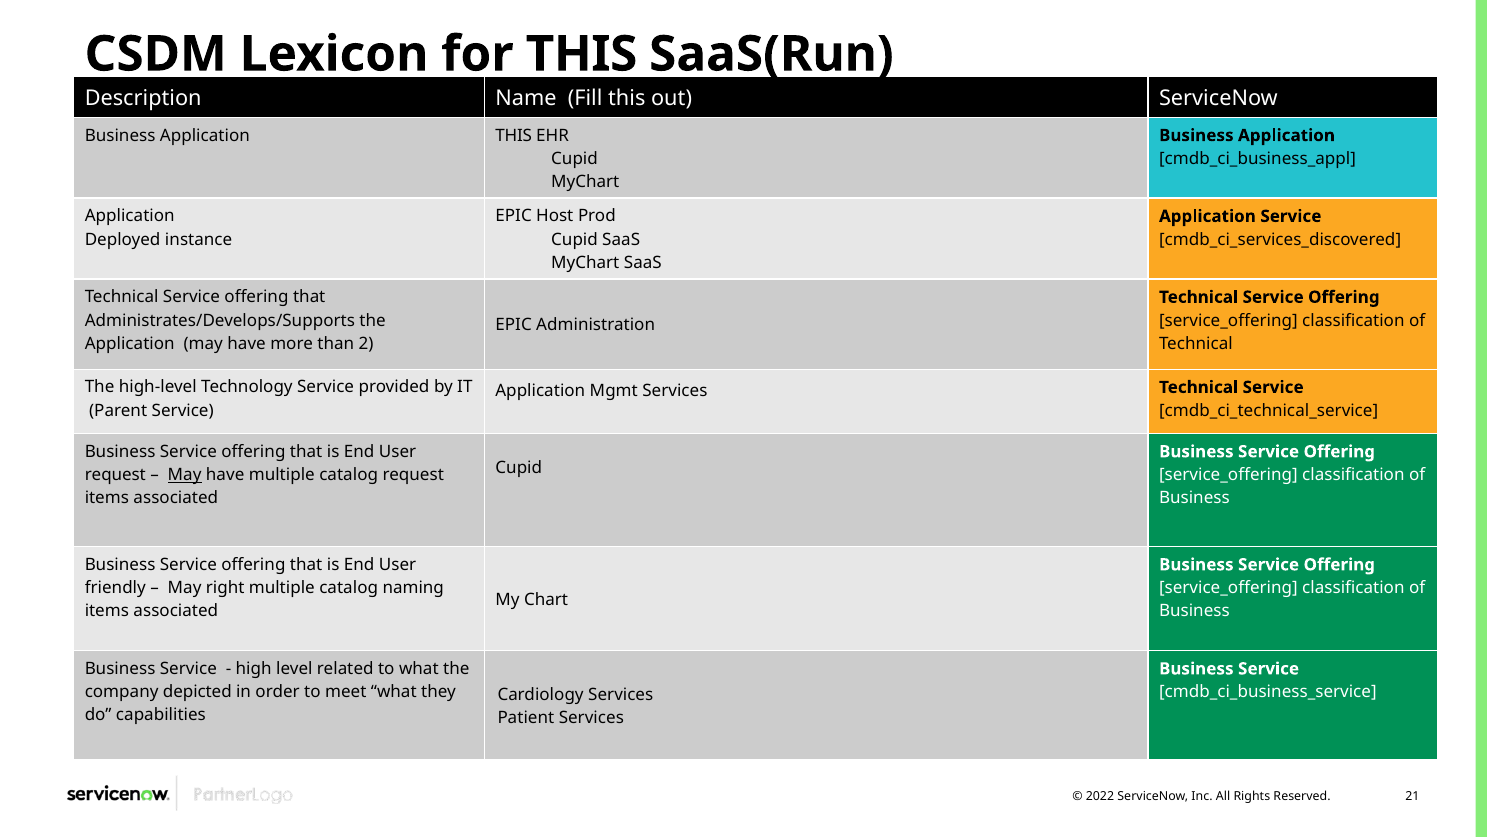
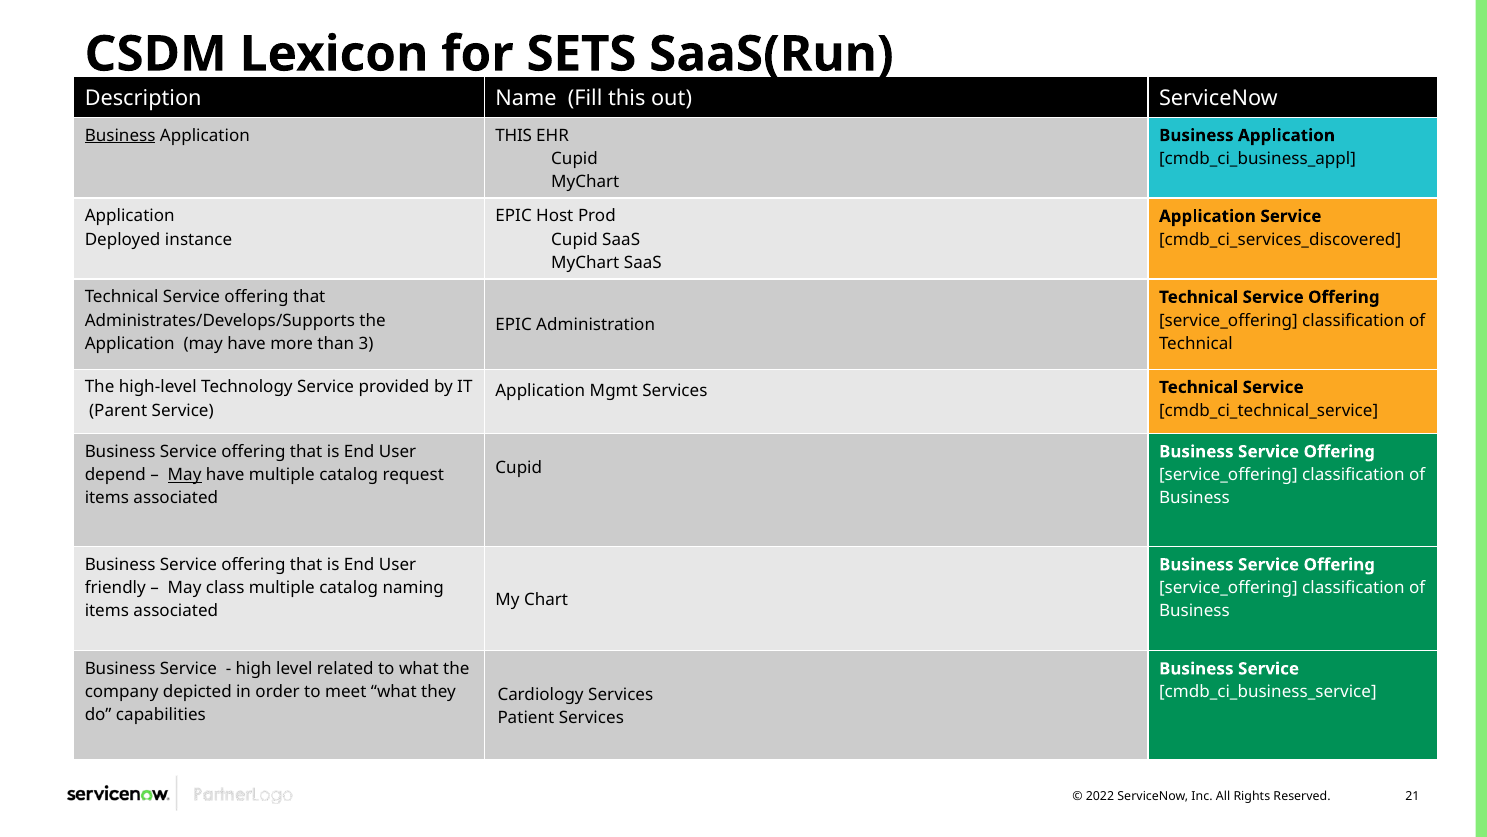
for THIS: THIS -> SETS
Business at (120, 135) underline: none -> present
2: 2 -> 3
request at (115, 475): request -> depend
right: right -> class
